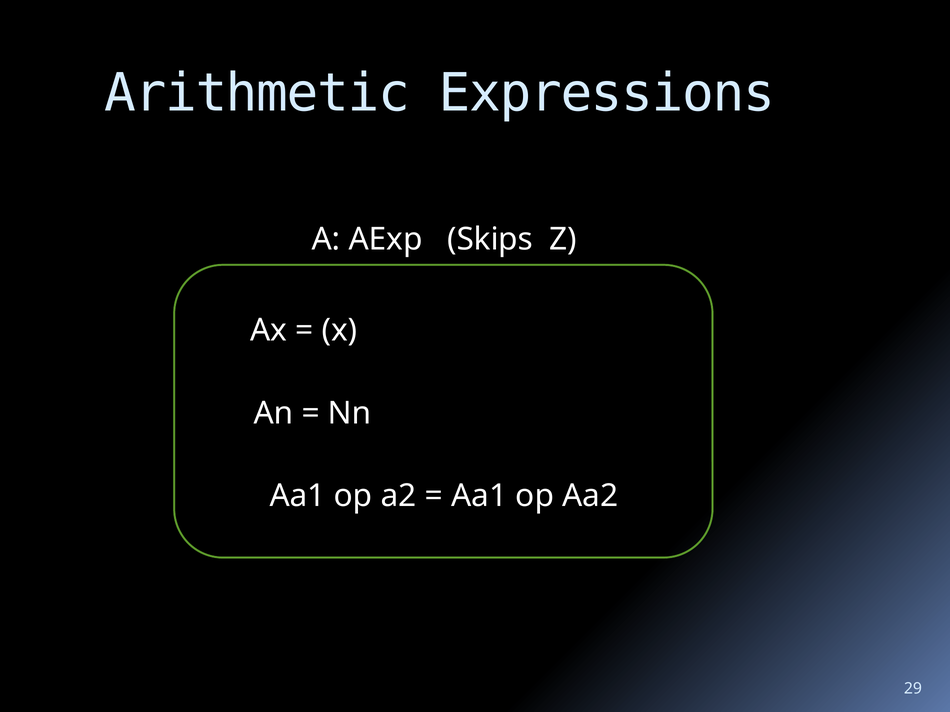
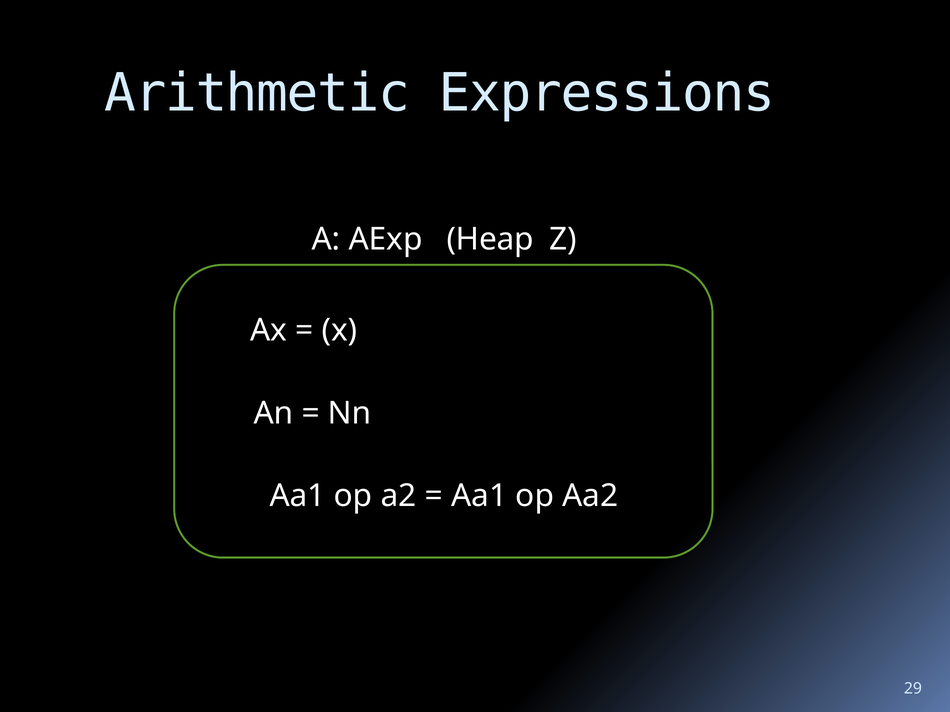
Skips: Skips -> Heap
